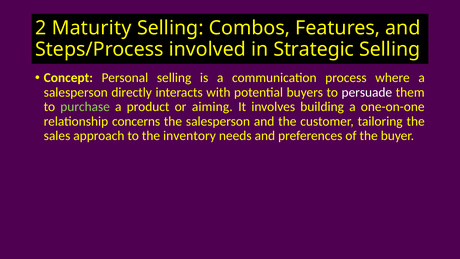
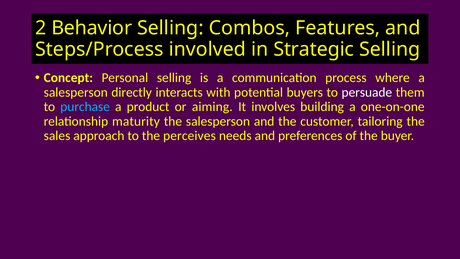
Maturity: Maturity -> Behavior
purchase colour: light green -> light blue
concerns: concerns -> maturity
inventory: inventory -> perceives
